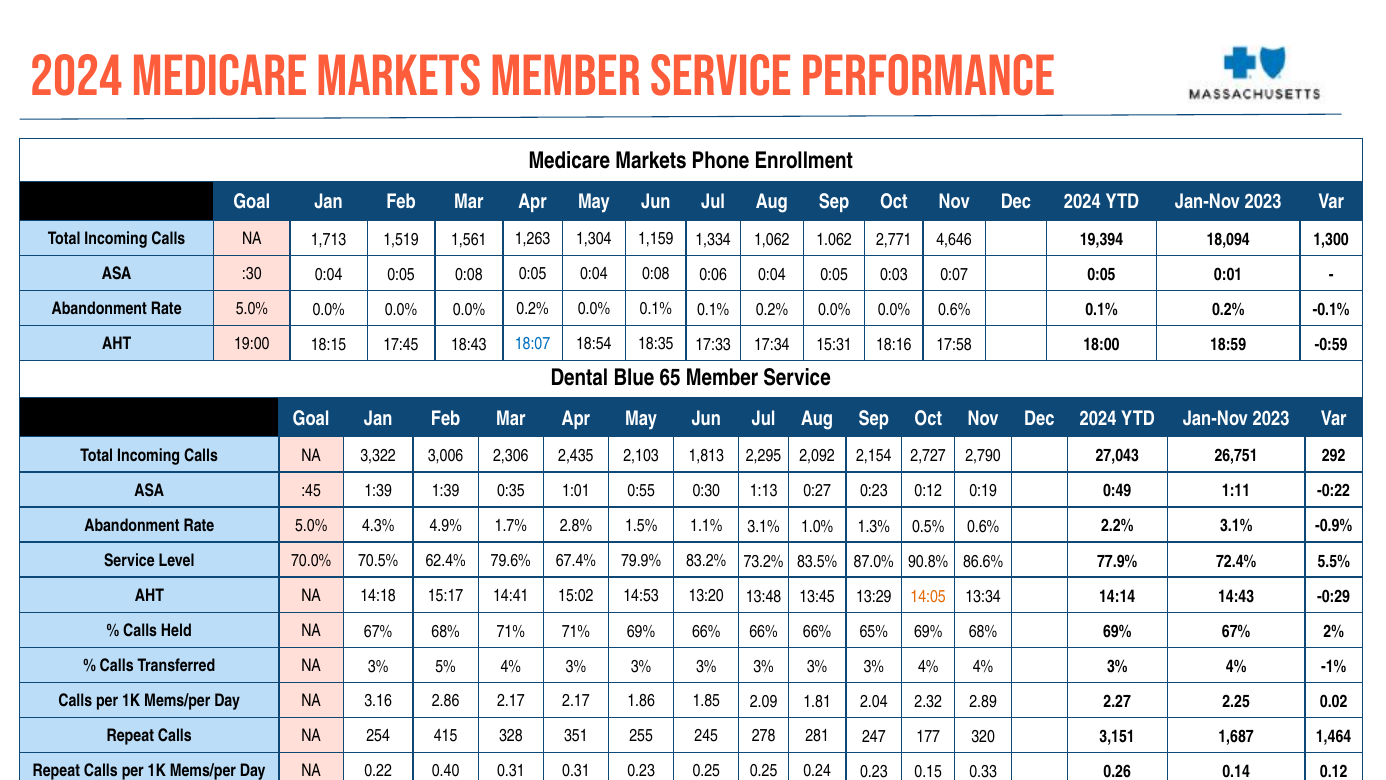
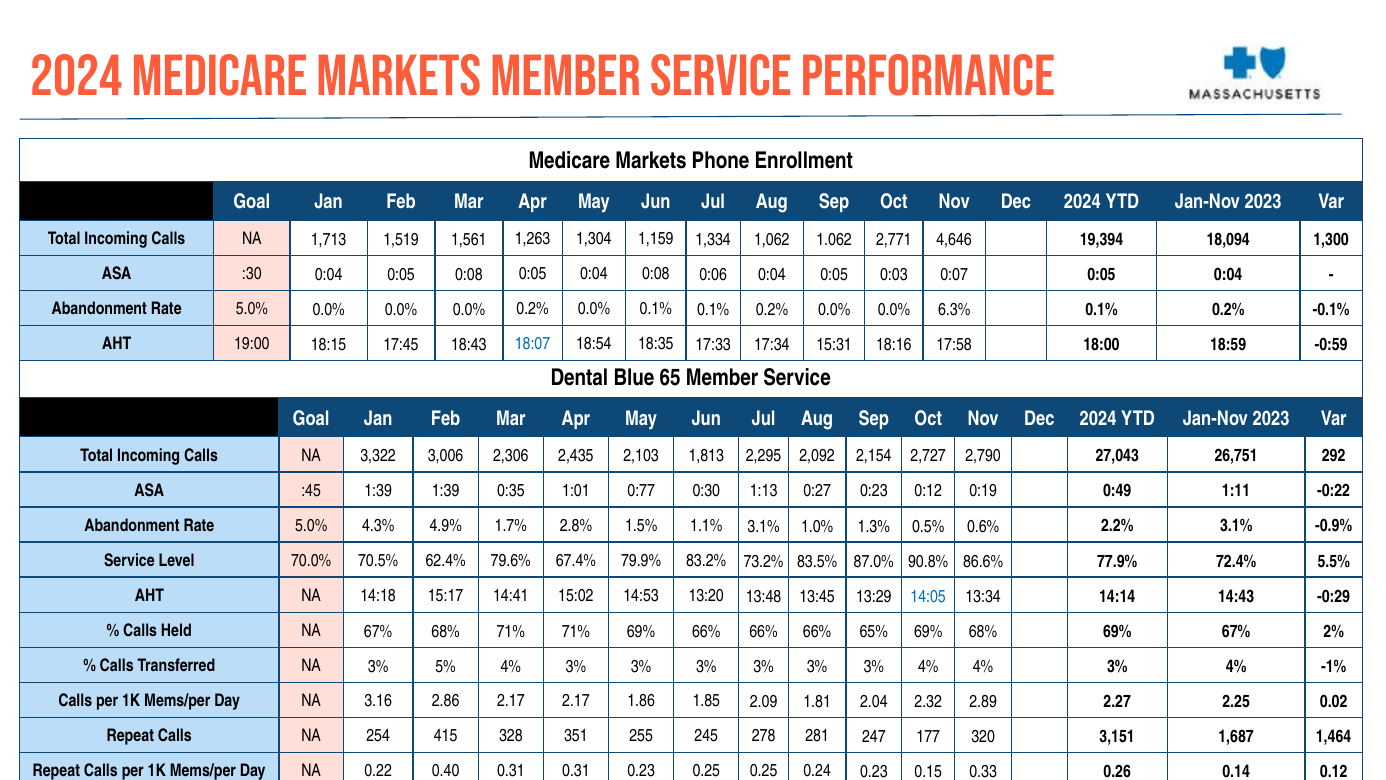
0:07 0:05 0:01: 0:01 -> 0:04
0.0% 0.6%: 0.6% -> 6.3%
0:55: 0:55 -> 0:77
14:05 colour: orange -> blue
